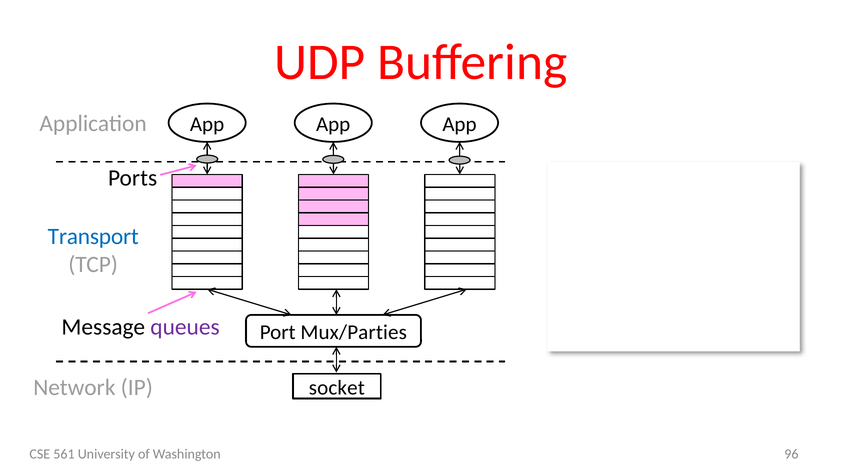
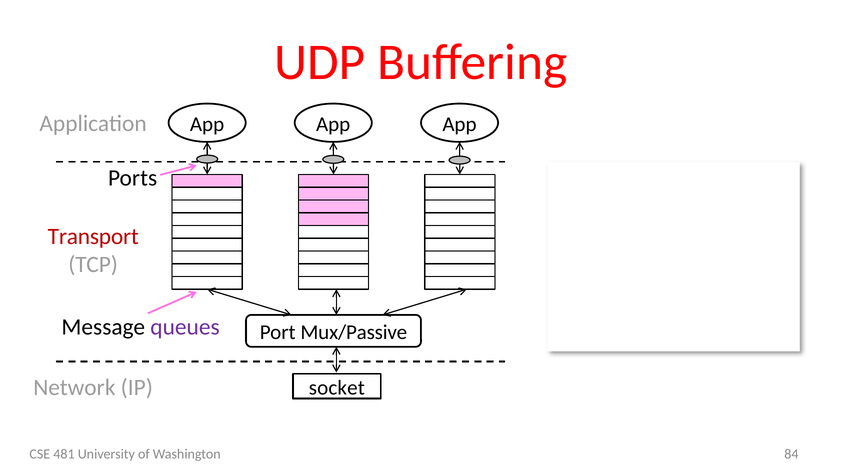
Transport colour: blue -> red
Mux/Parties: Mux/Parties -> Mux/Passive
561: 561 -> 481
96: 96 -> 84
